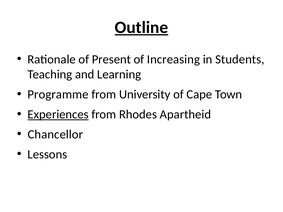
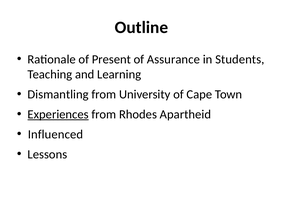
Outline underline: present -> none
Increasing: Increasing -> Assurance
Programme: Programme -> Dismantling
Chancellor: Chancellor -> Influenced
